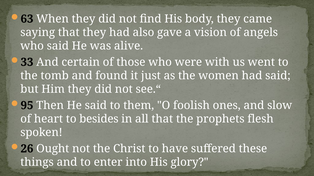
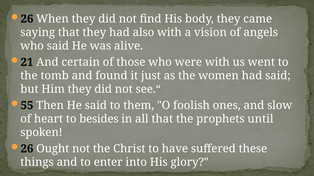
63 at (27, 19): 63 -> 26
also gave: gave -> with
33: 33 -> 21
95: 95 -> 55
flesh: flesh -> until
